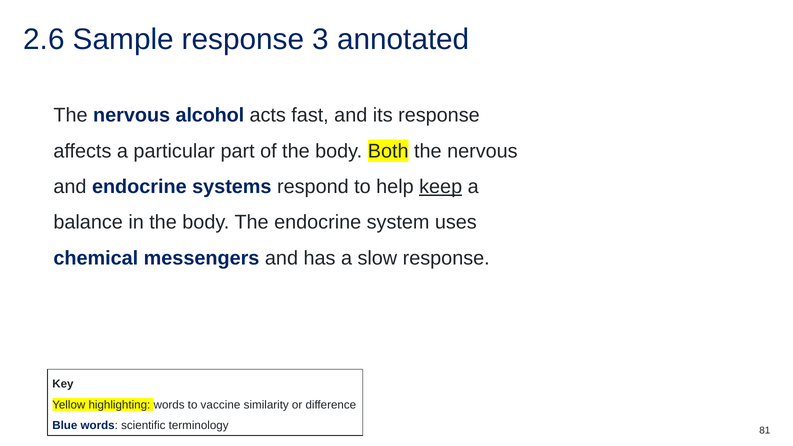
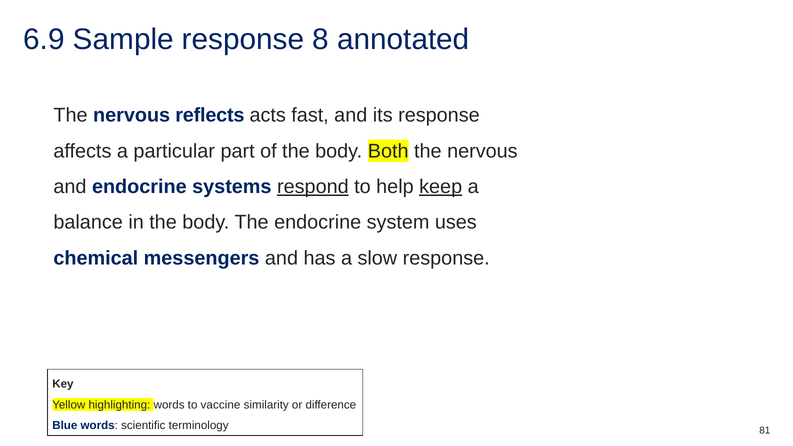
2.6: 2.6 -> 6.9
3: 3 -> 8
alcohol: alcohol -> reflects
respond underline: none -> present
